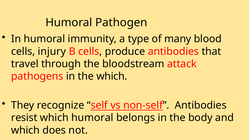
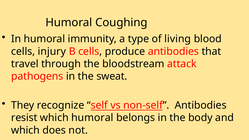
Pathogen: Pathogen -> Coughing
many: many -> living
the which: which -> sweat
